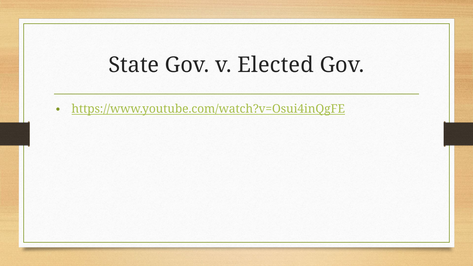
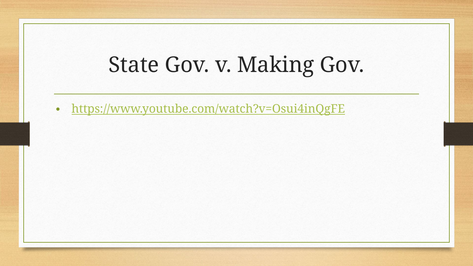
Elected: Elected -> Making
